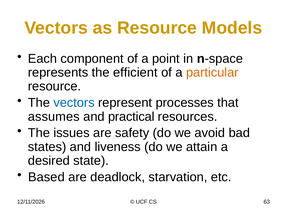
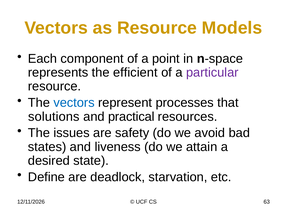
particular colour: orange -> purple
assumes: assumes -> solutions
Based: Based -> Define
